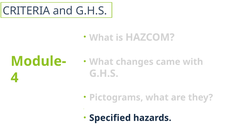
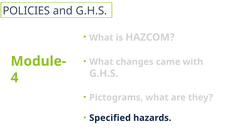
CRITERIA: CRITERIA -> POLICIES
